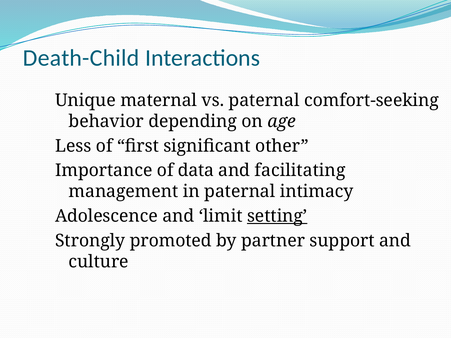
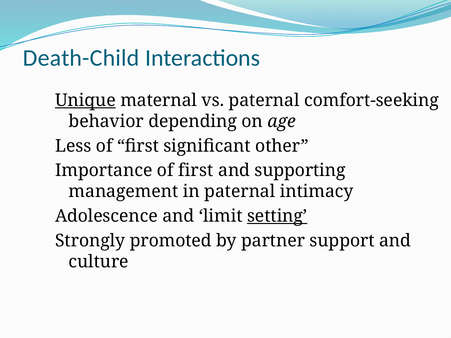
Unique underline: none -> present
Importance of data: data -> first
facilitating: facilitating -> supporting
